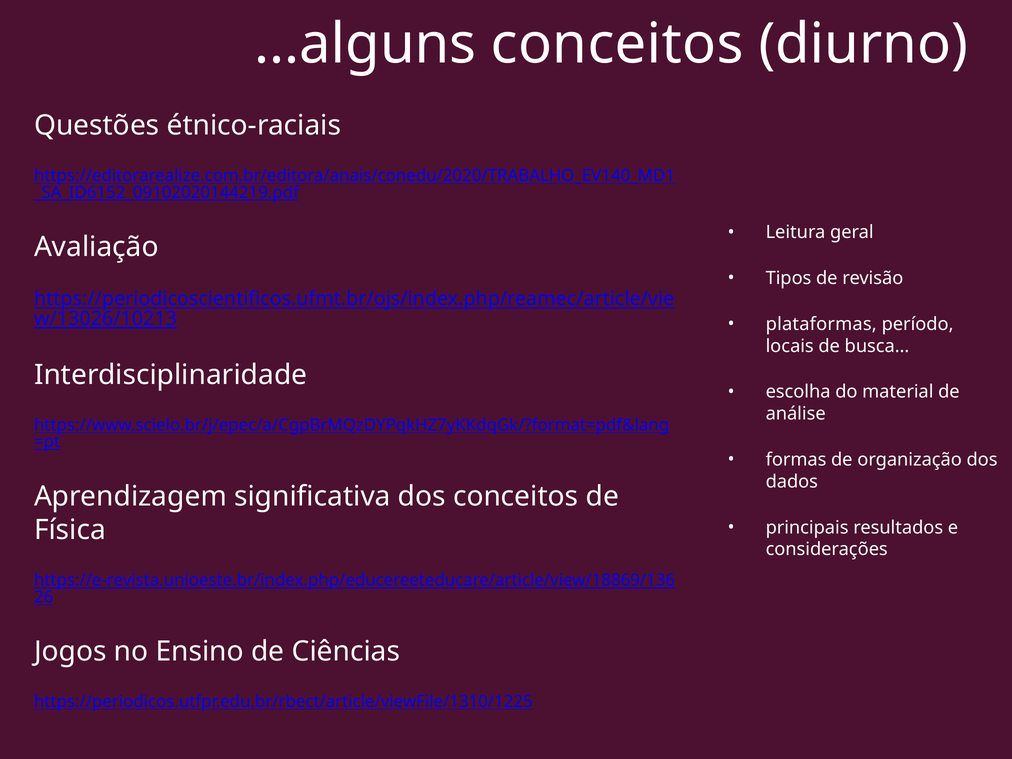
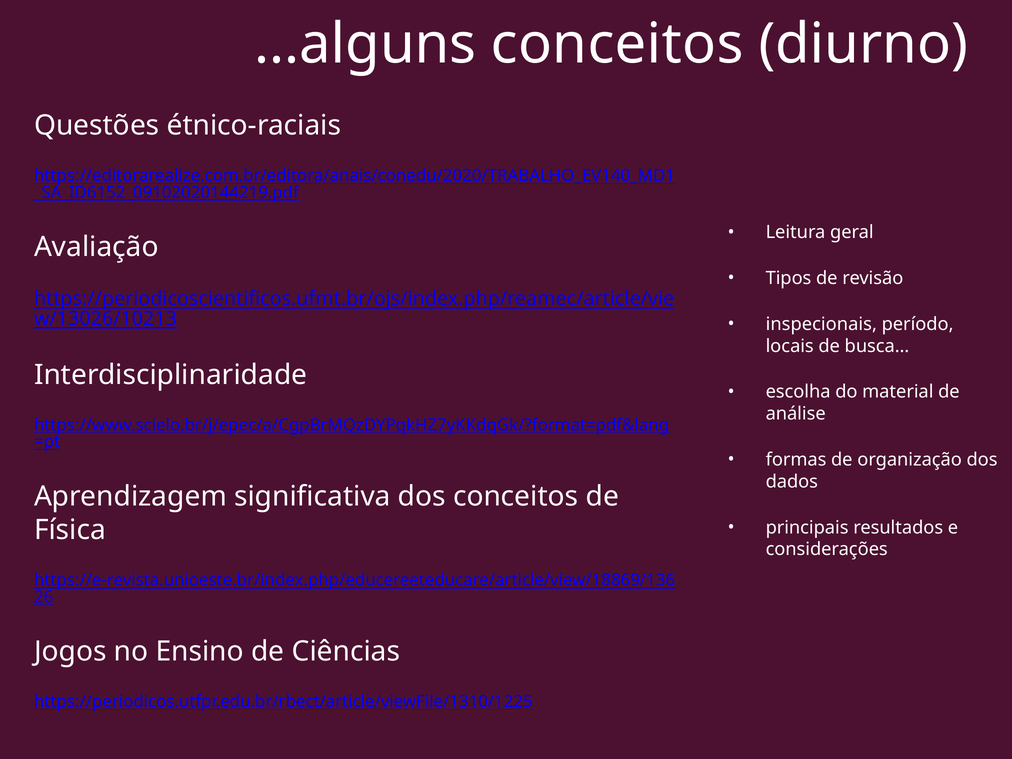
plataformas: plataformas -> inspecionais
